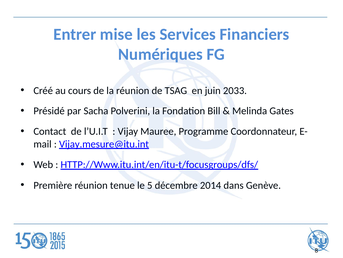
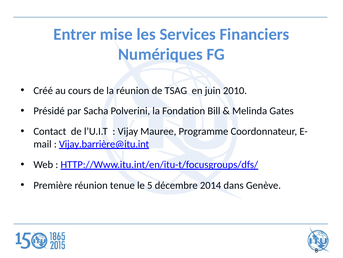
2033: 2033 -> 2010
Vijay.mesure@itu.int: Vijay.mesure@itu.int -> Vijay.barrière@itu.int
